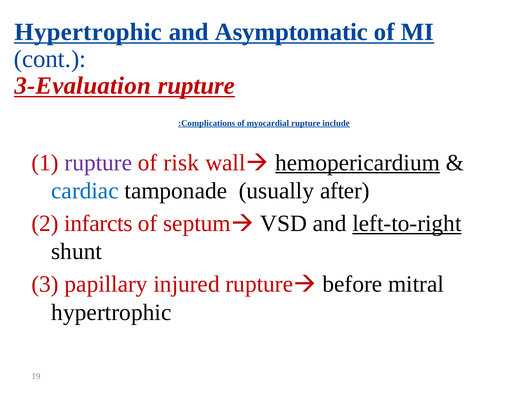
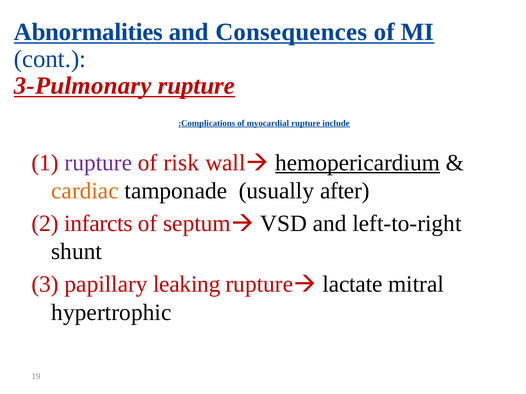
Hypertrophic at (88, 32): Hypertrophic -> Abnormalities
Asymptomatic: Asymptomatic -> Consequences
3-Evaluation: 3-Evaluation -> 3-Pulmonary
cardiac colour: blue -> orange
left-to-right underline: present -> none
injured: injured -> leaking
before: before -> lactate
